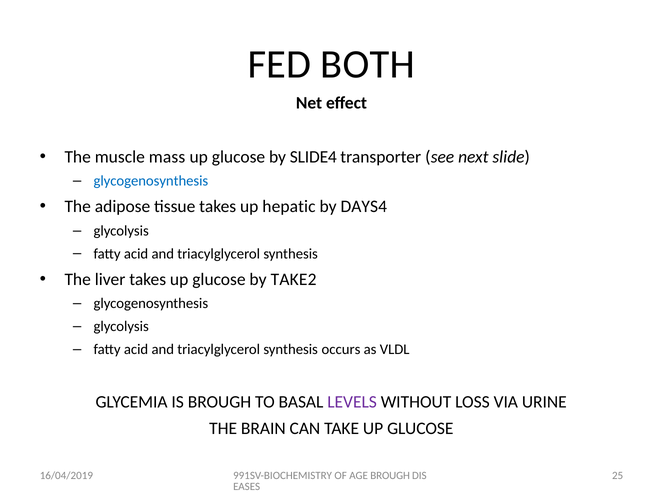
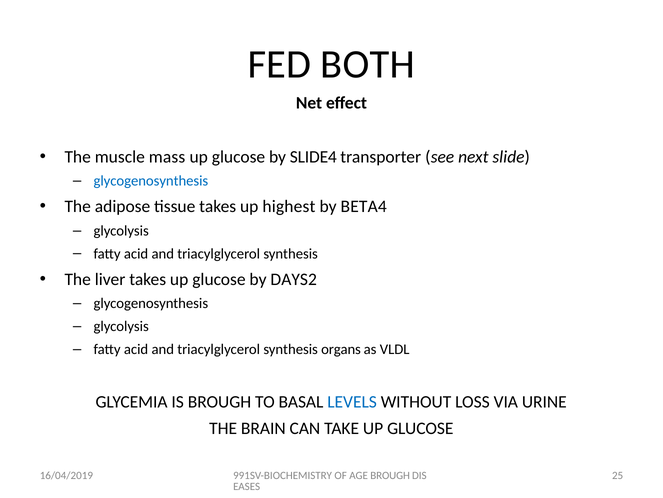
hepatic: hepatic -> highest
DAYS4: DAYS4 -> BETA4
TAKE2: TAKE2 -> DAYS2
occurs: occurs -> organs
LEVELS colour: purple -> blue
